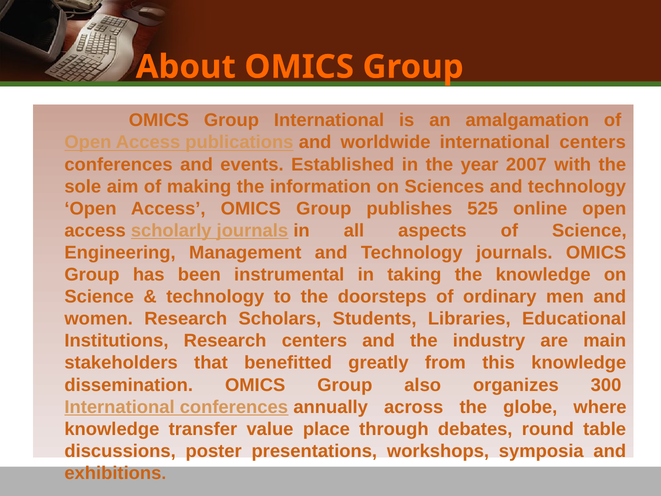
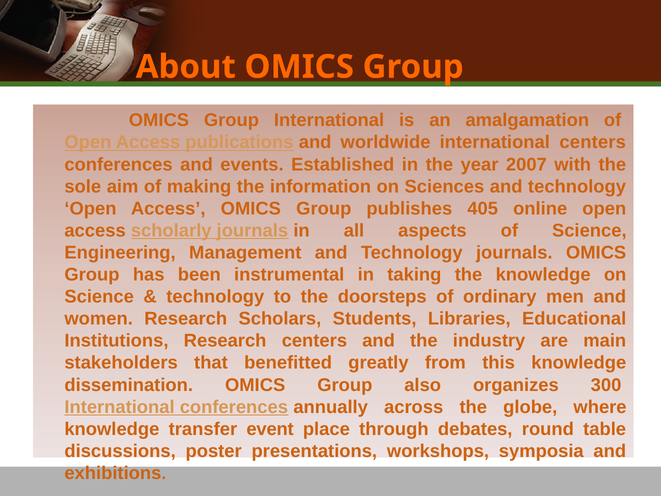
525: 525 -> 405
value: value -> event
